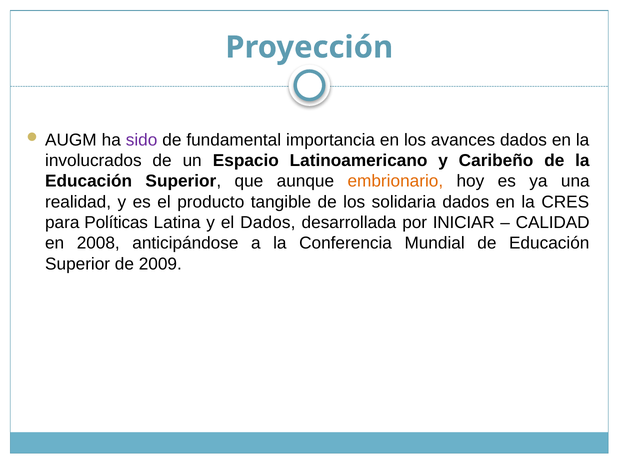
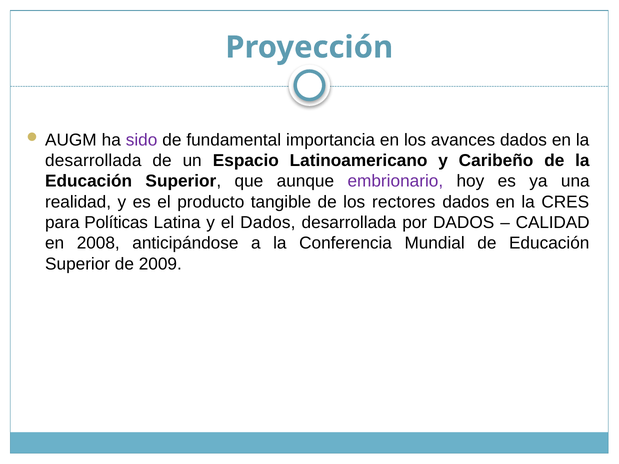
involucrados at (93, 161): involucrados -> desarrollada
embrionario colour: orange -> purple
solidaria: solidaria -> rectores
por INICIAR: INICIAR -> DADOS
